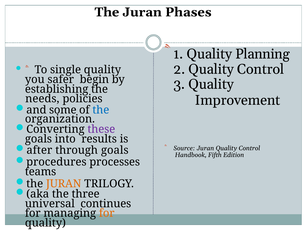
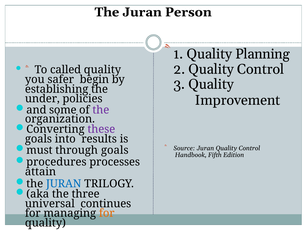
Phases: Phases -> Person
single: single -> called
needs: needs -> under
the at (101, 110) colour: blue -> purple
after: after -> must
teams: teams -> attain
JURAN at (64, 184) colour: orange -> blue
